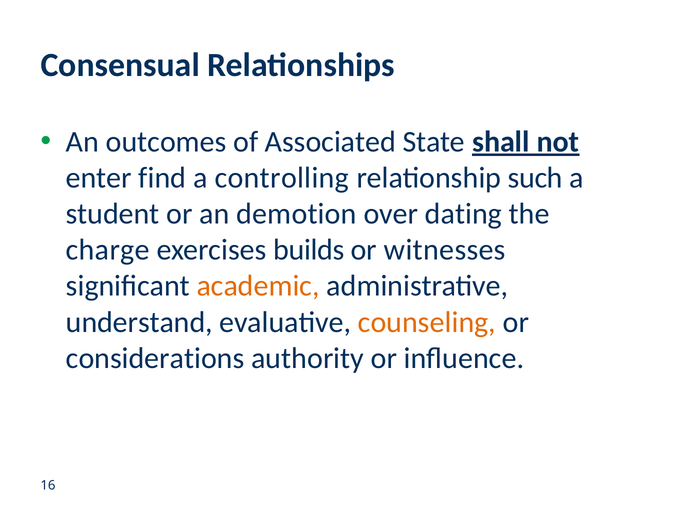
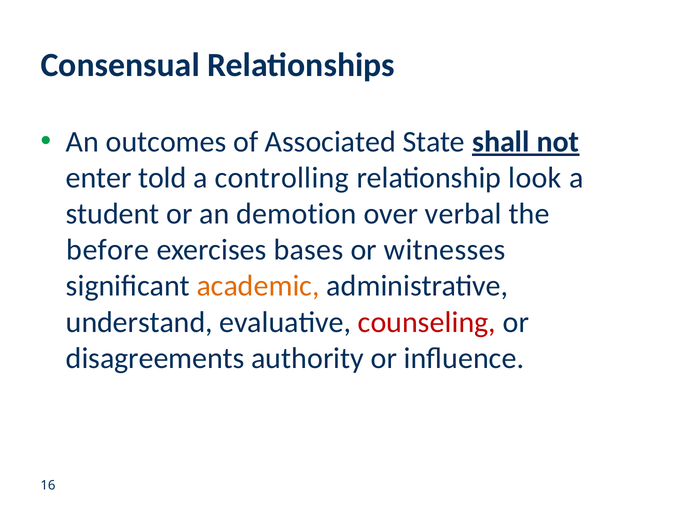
find: find -> told
such: such -> look
dating: dating -> verbal
charge: charge -> before
builds: builds -> bases
counseling colour: orange -> red
considerations: considerations -> disagreements
